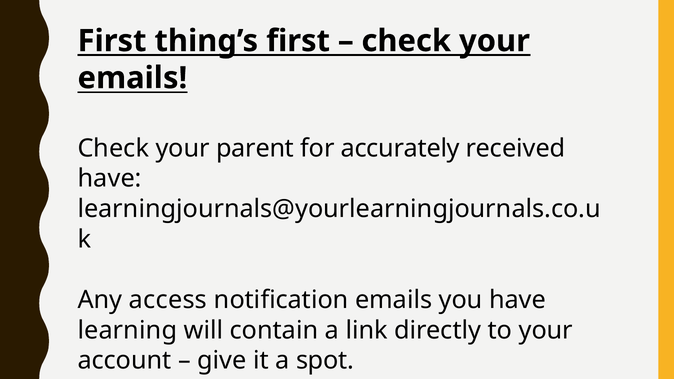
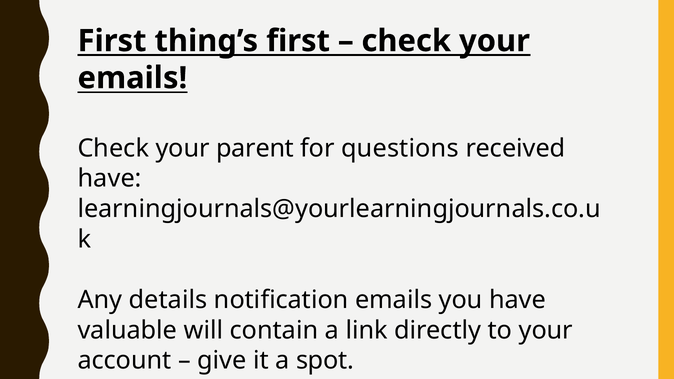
accurately: accurately -> questions
access: access -> details
learning: learning -> valuable
